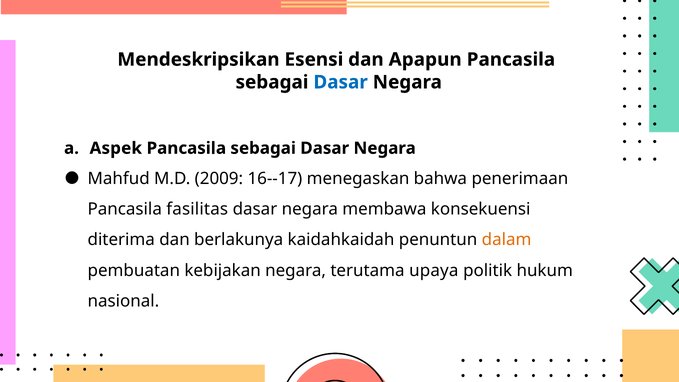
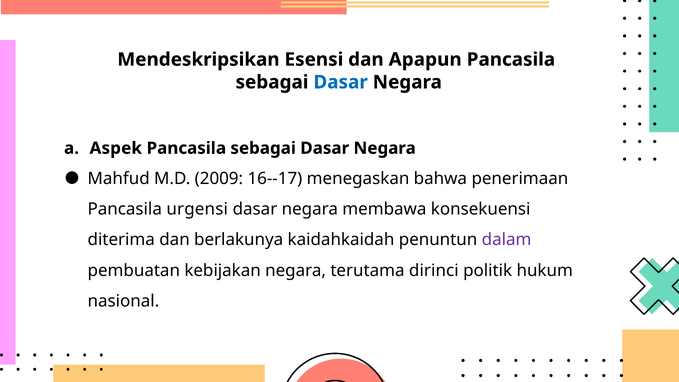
fasilitas: fasilitas -> urgensi
dalam colour: orange -> purple
upaya: upaya -> dirinci
